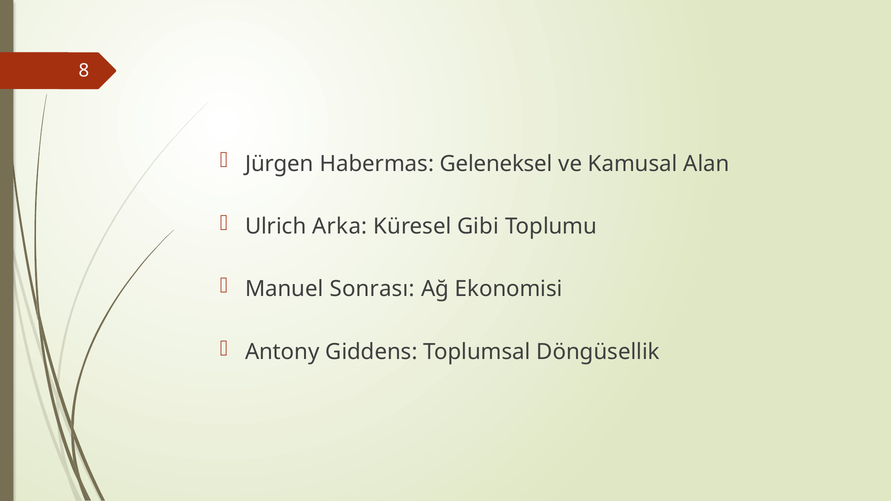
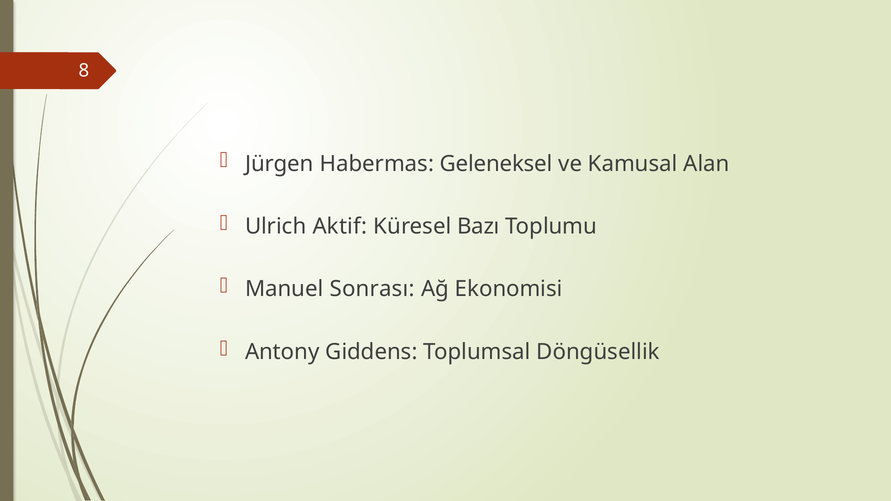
Arka: Arka -> Aktif
Gibi: Gibi -> Bazı
